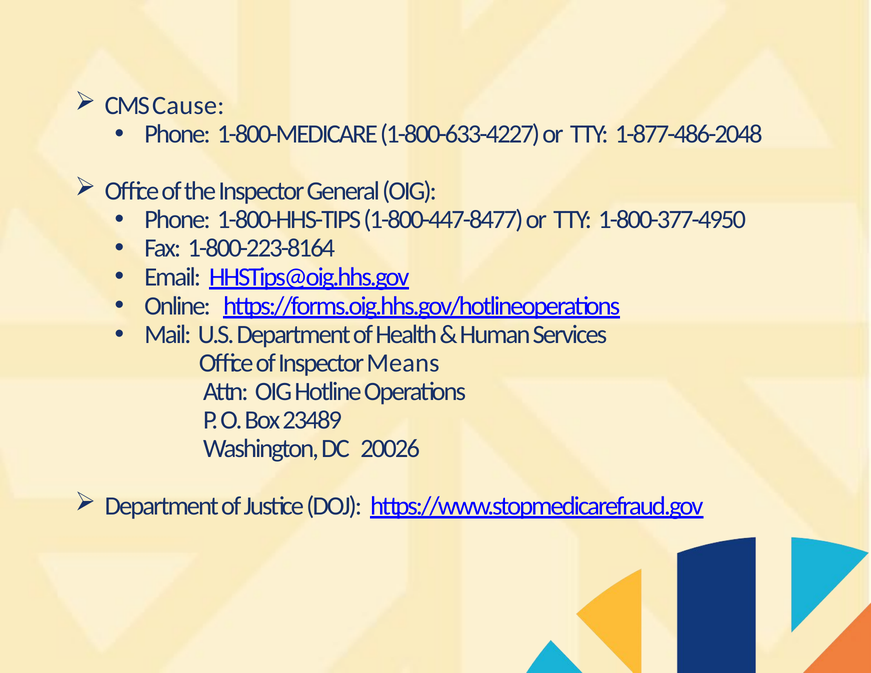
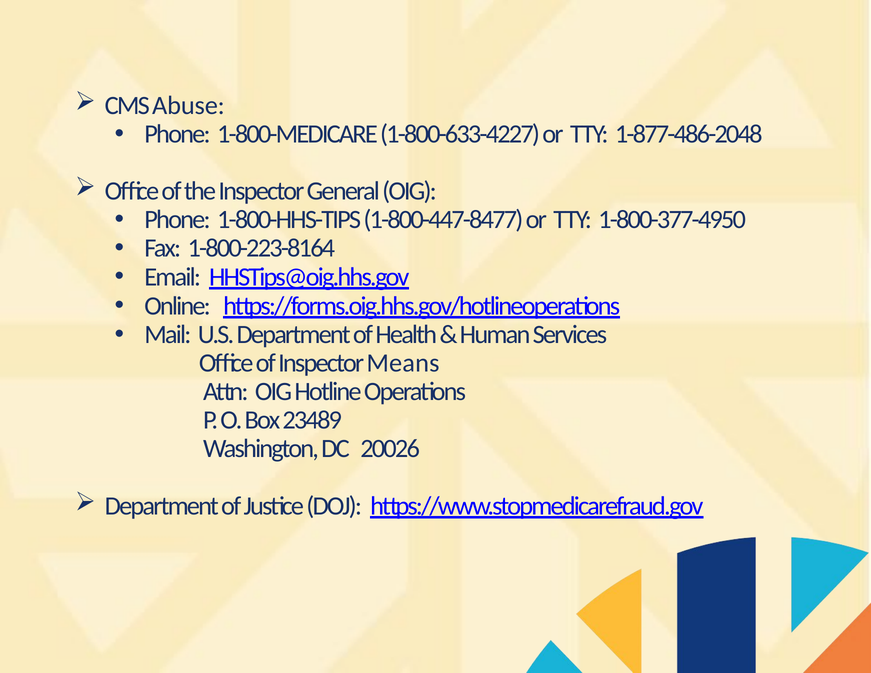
Cause: Cause -> Abuse
